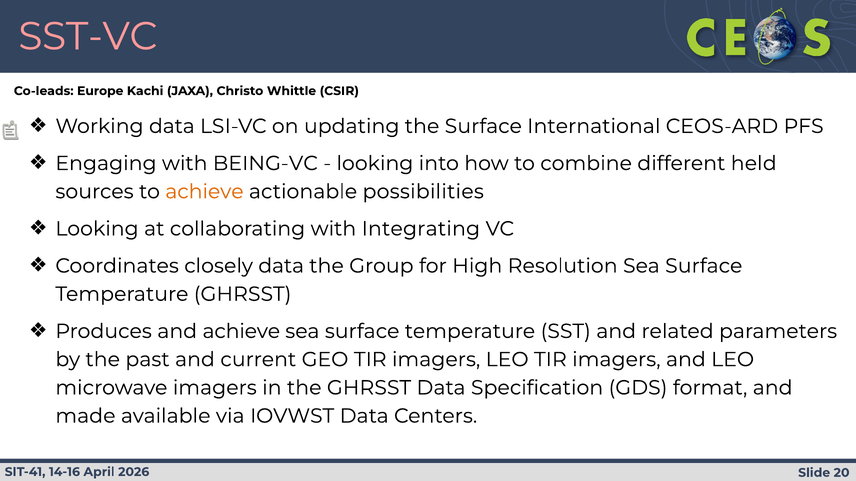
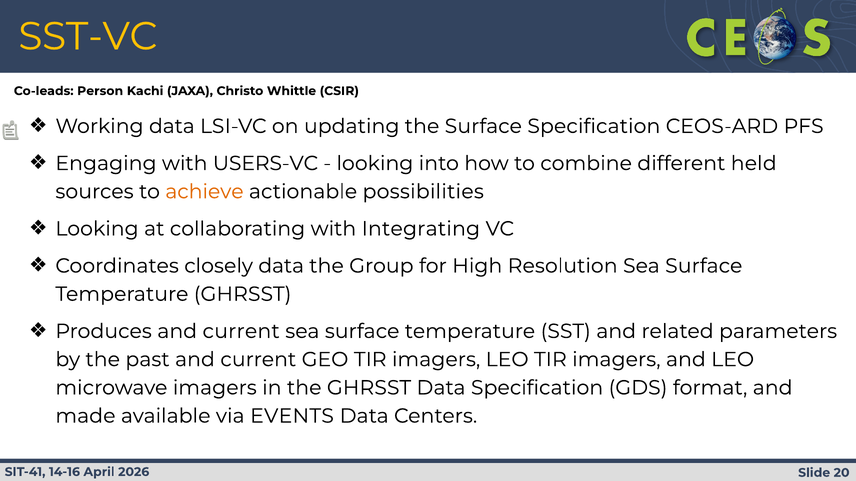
SST-VC colour: pink -> yellow
Europe: Europe -> Person
Surface International: International -> Specification
BEING-VC: BEING-VC -> USERS-VC
Produces and achieve: achieve -> current
IOVWST: IOVWST -> EVENTS
